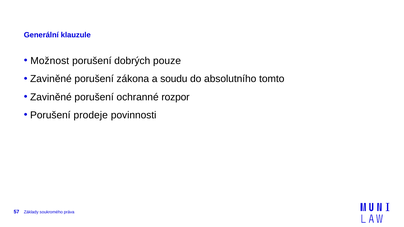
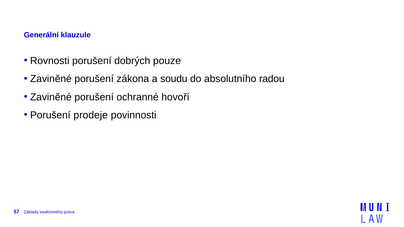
Možnost: Možnost -> Rovnosti
tomto: tomto -> radou
rozpor: rozpor -> hovoří
